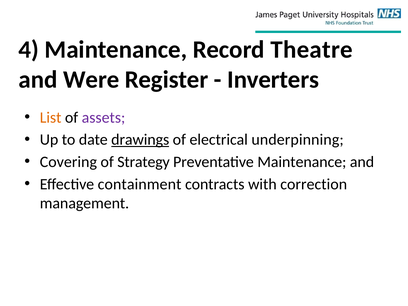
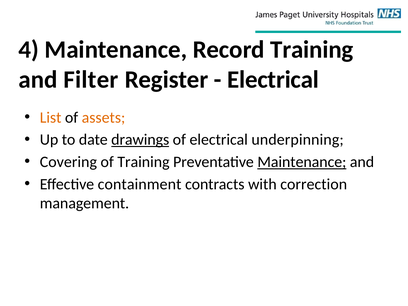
Record Theatre: Theatre -> Training
Were: Were -> Filter
Inverters at (273, 80): Inverters -> Electrical
assets colour: purple -> orange
of Strategy: Strategy -> Training
Maintenance at (302, 162) underline: none -> present
